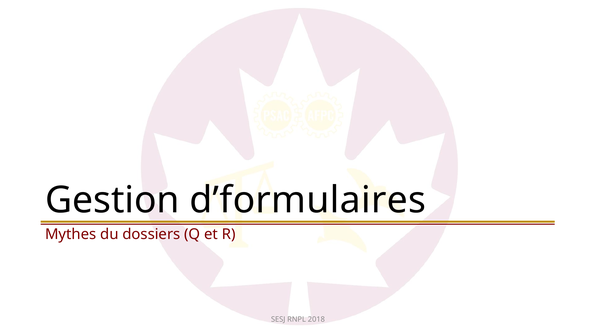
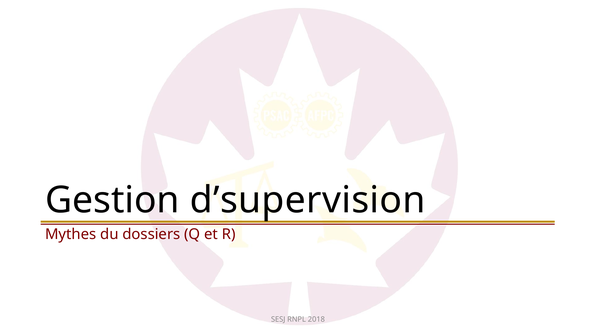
d’formulaires: d’formulaires -> d’supervision
